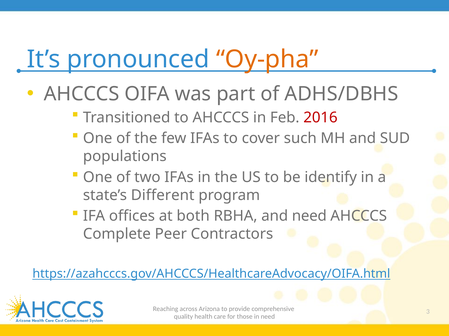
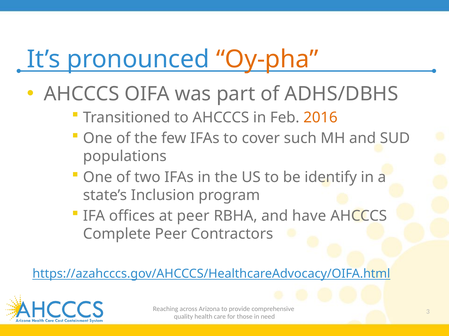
2016 colour: red -> orange
Different: Different -> Inclusion
at both: both -> peer
and need: need -> have
